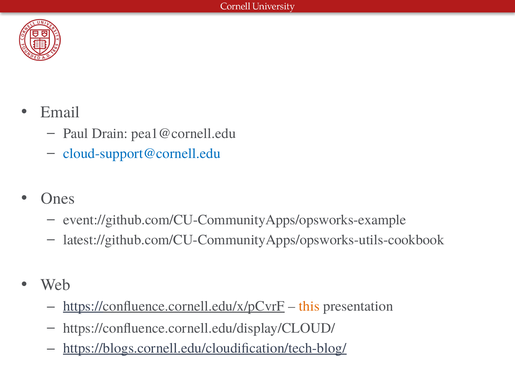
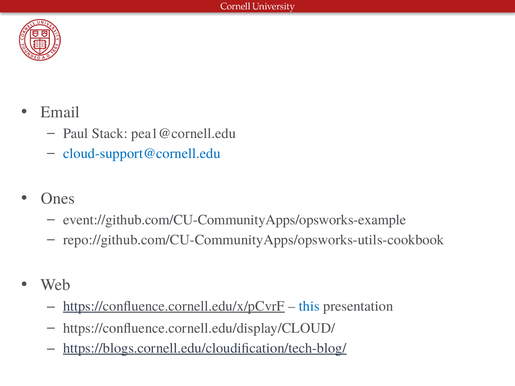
Drain: Drain -> Stack
latest://github.com/CU-CommunityApps/opsworks-utils-cookbook: latest://github.com/CU-CommunityApps/opsworks-utils-cookbook -> repo://github.com/CU-CommunityApps/opsworks-utils-cookbook
this colour: orange -> blue
